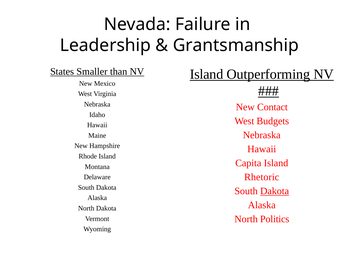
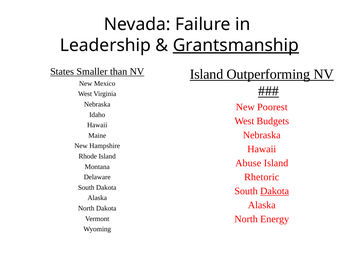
Grantsmanship underline: none -> present
Contact: Contact -> Poorest
Capita: Capita -> Abuse
Politics: Politics -> Energy
